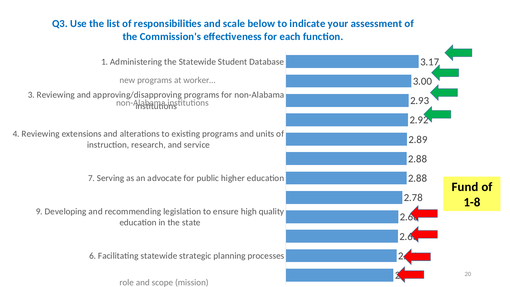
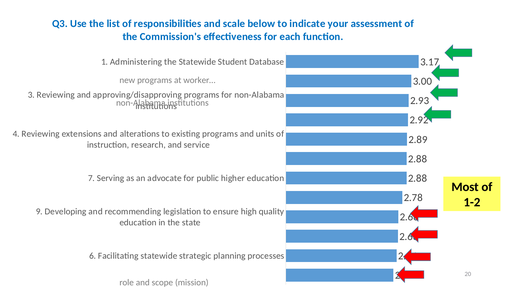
Fund: Fund -> Most
1-8: 1-8 -> 1-2
